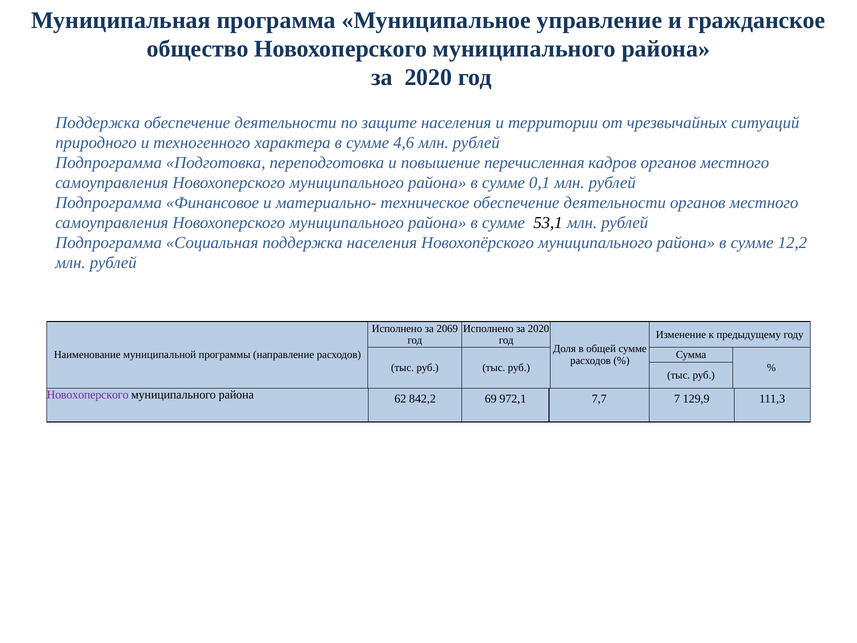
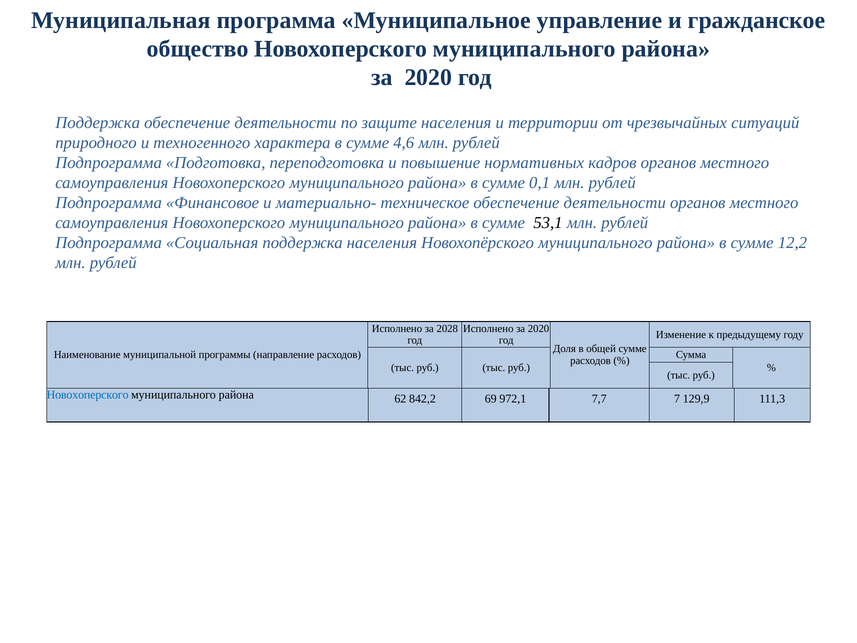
перечисленная: перечисленная -> нормативных
2069: 2069 -> 2028
Новохоперского at (88, 395) colour: purple -> blue
